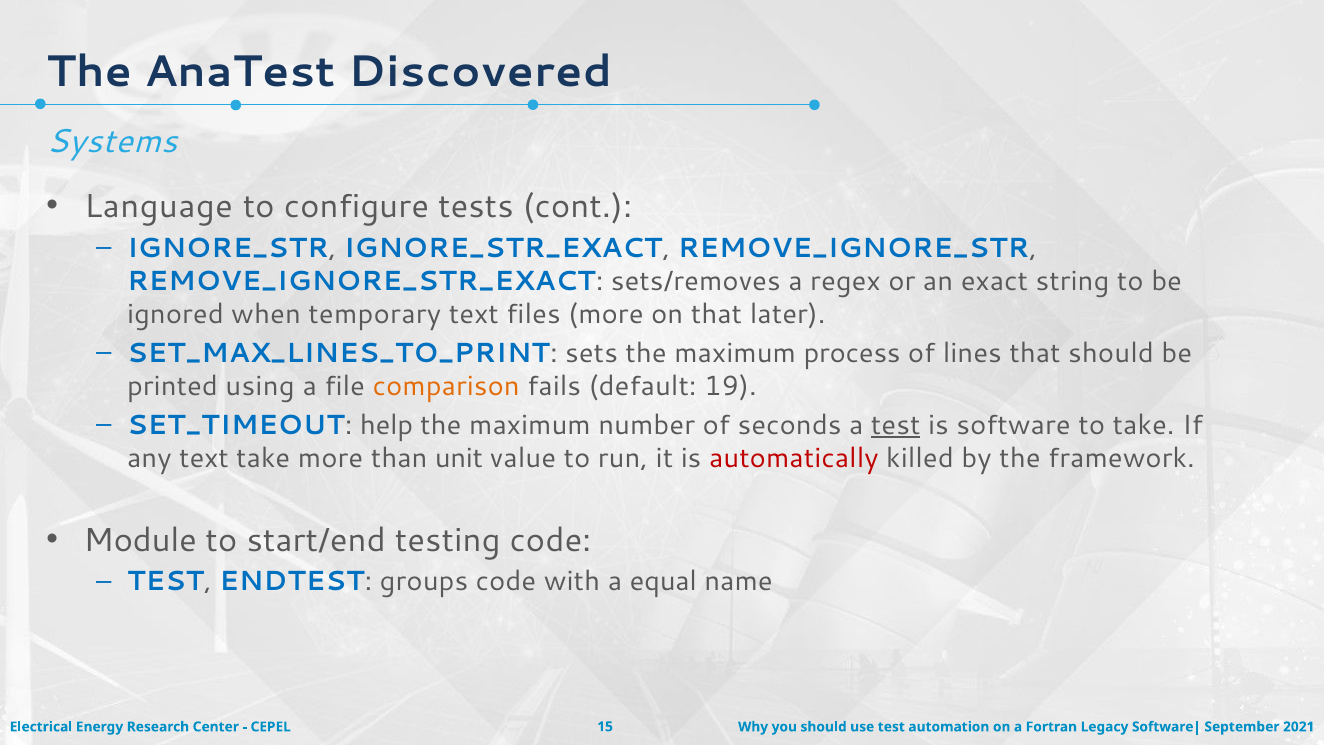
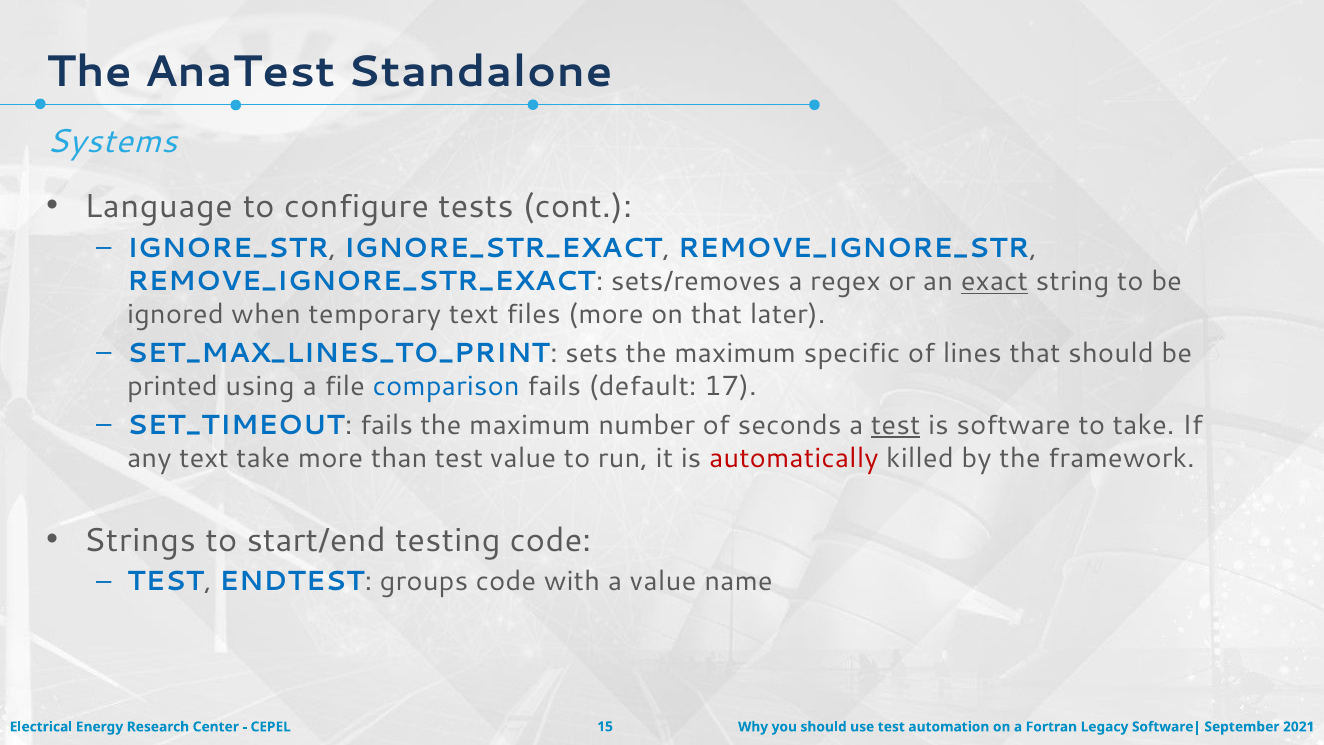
Discovered: Discovered -> Standalone
exact underline: none -> present
process: process -> specific
comparison colour: orange -> blue
19: 19 -> 17
SET_TIMEOUT help: help -> fails
than unit: unit -> test
Module: Module -> Strings
a equal: equal -> value
